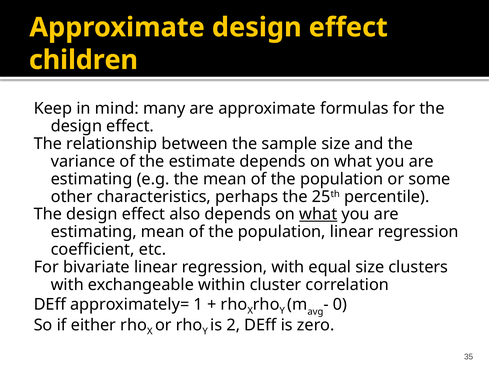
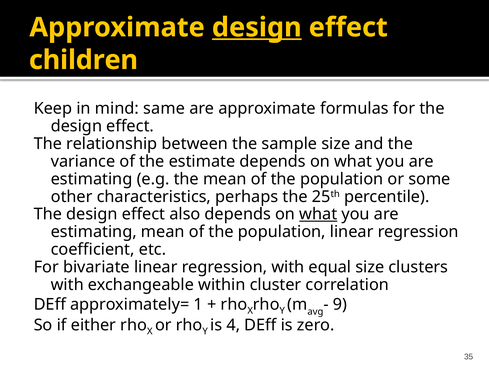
design at (257, 27) underline: none -> present
many: many -> same
0: 0 -> 9
2: 2 -> 4
